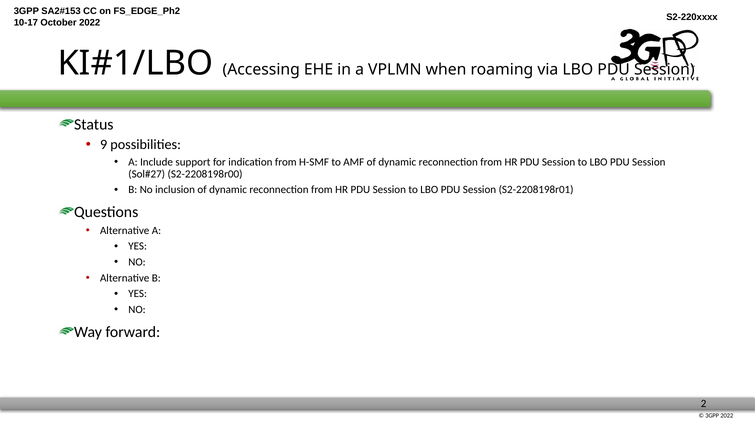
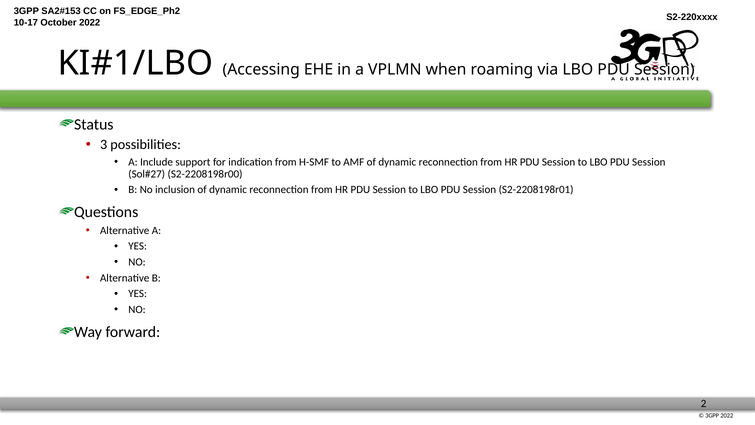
9: 9 -> 3
